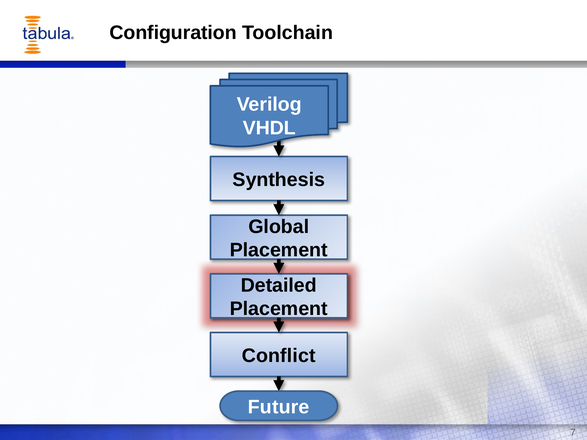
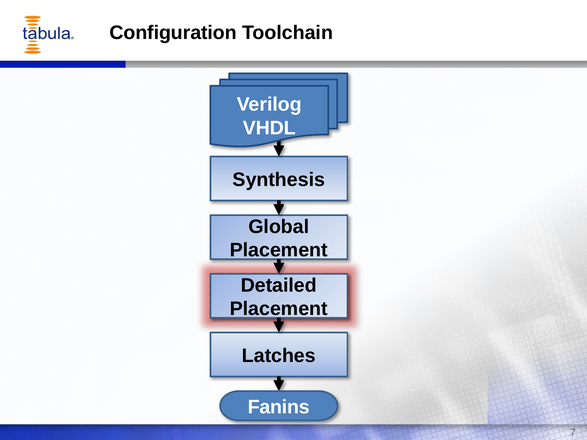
Conflict: Conflict -> Latches
Future: Future -> Fanins
